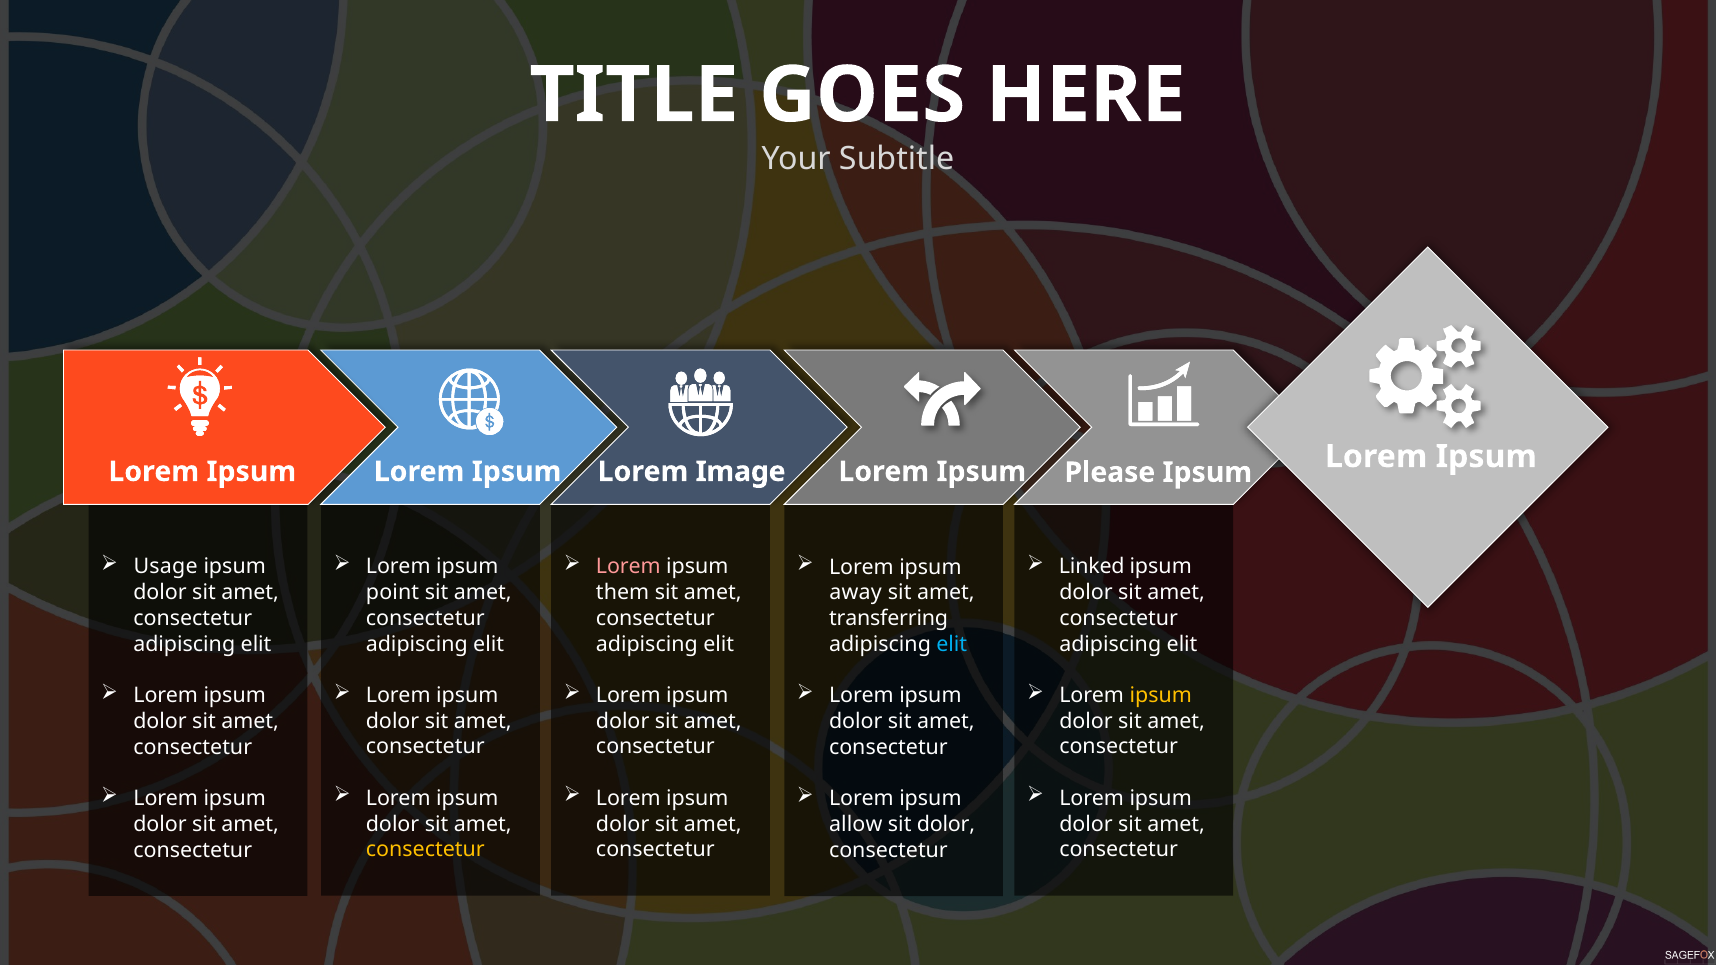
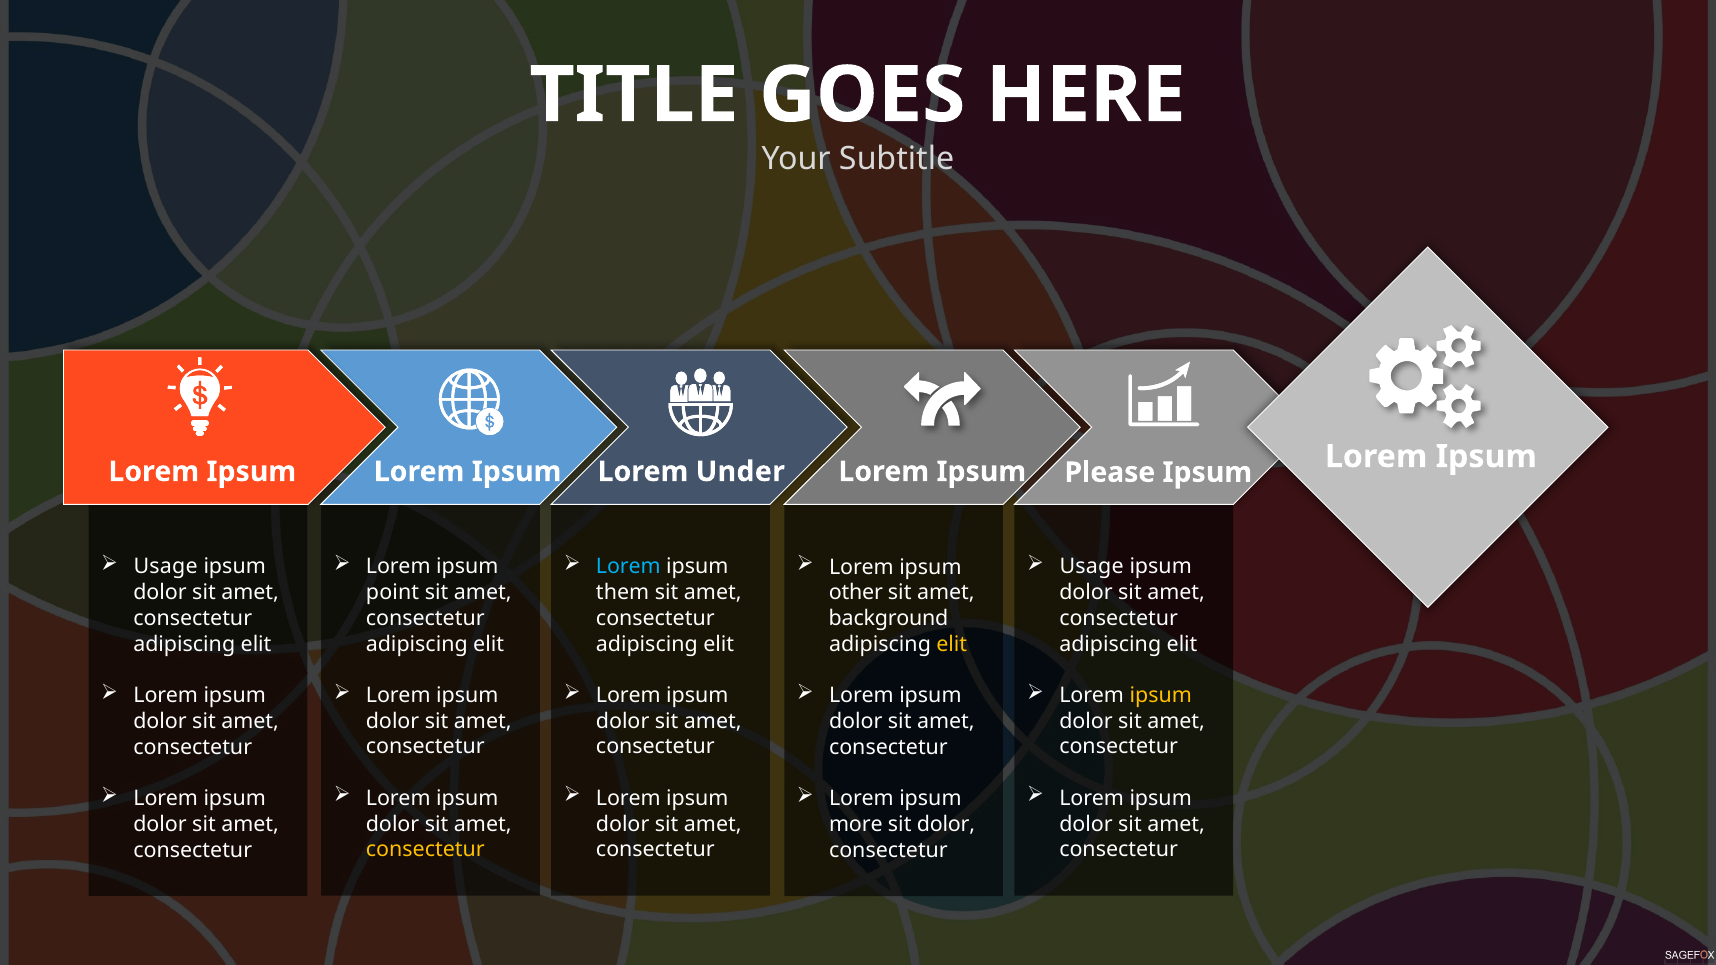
Image: Image -> Under
Lorem at (628, 567) colour: pink -> light blue
Linked at (1092, 567): Linked -> Usage
away: away -> other
transferring: transferring -> background
elit at (952, 644) colour: light blue -> yellow
allow: allow -> more
